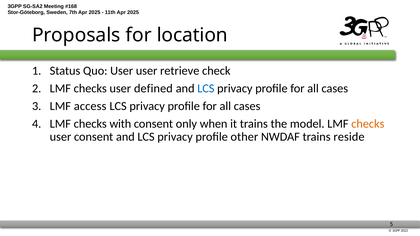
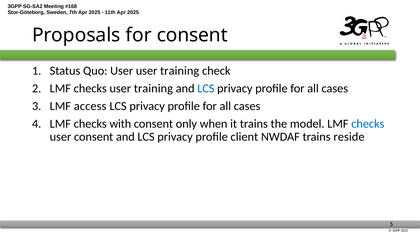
for location: location -> consent
retrieve at (180, 71): retrieve -> training
checks user defined: defined -> training
checks at (368, 124) colour: orange -> blue
other: other -> client
